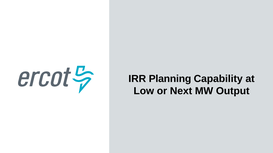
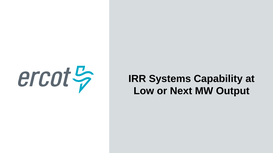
Planning: Planning -> Systems
